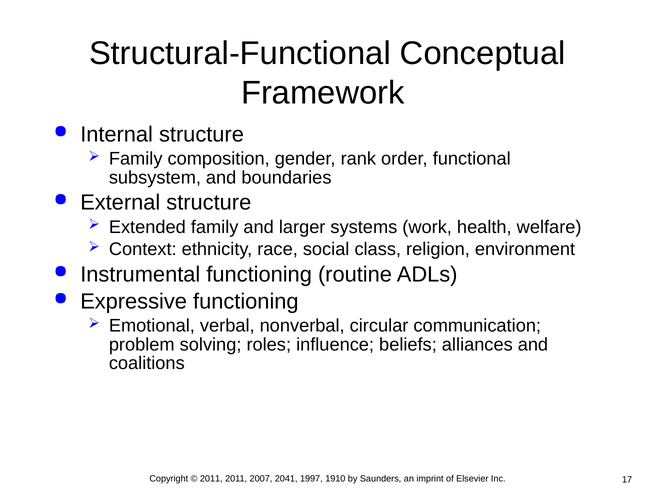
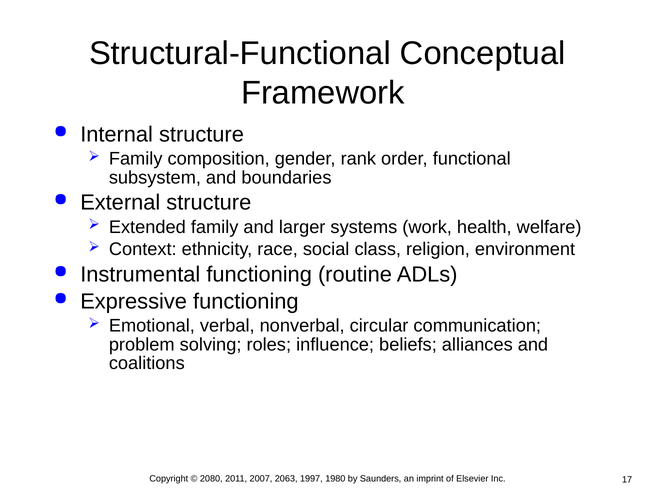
2011 at (211, 478): 2011 -> 2080
2041: 2041 -> 2063
1910: 1910 -> 1980
